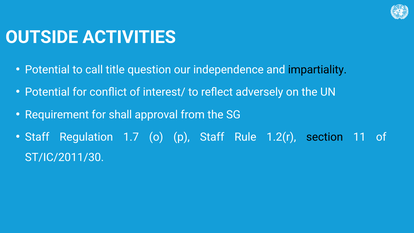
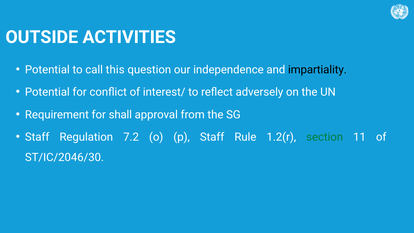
title: title -> this
1.7: 1.7 -> 7.2
section colour: black -> green
ST/IC/2011/30: ST/IC/2011/30 -> ST/IC/2046/30
